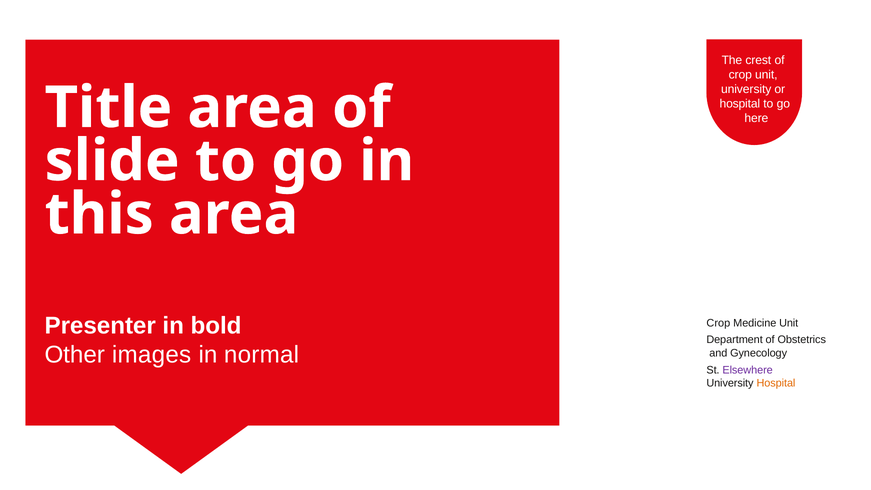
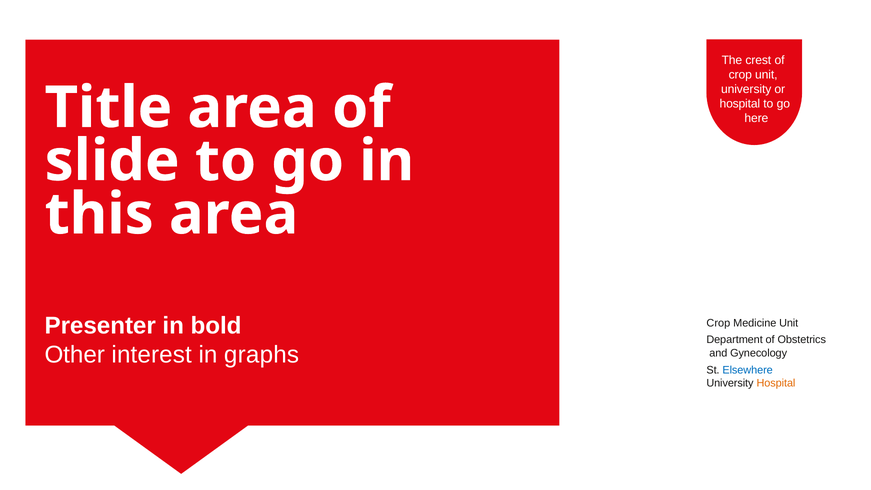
images: images -> interest
normal: normal -> graphs
Elsewhere colour: purple -> blue
